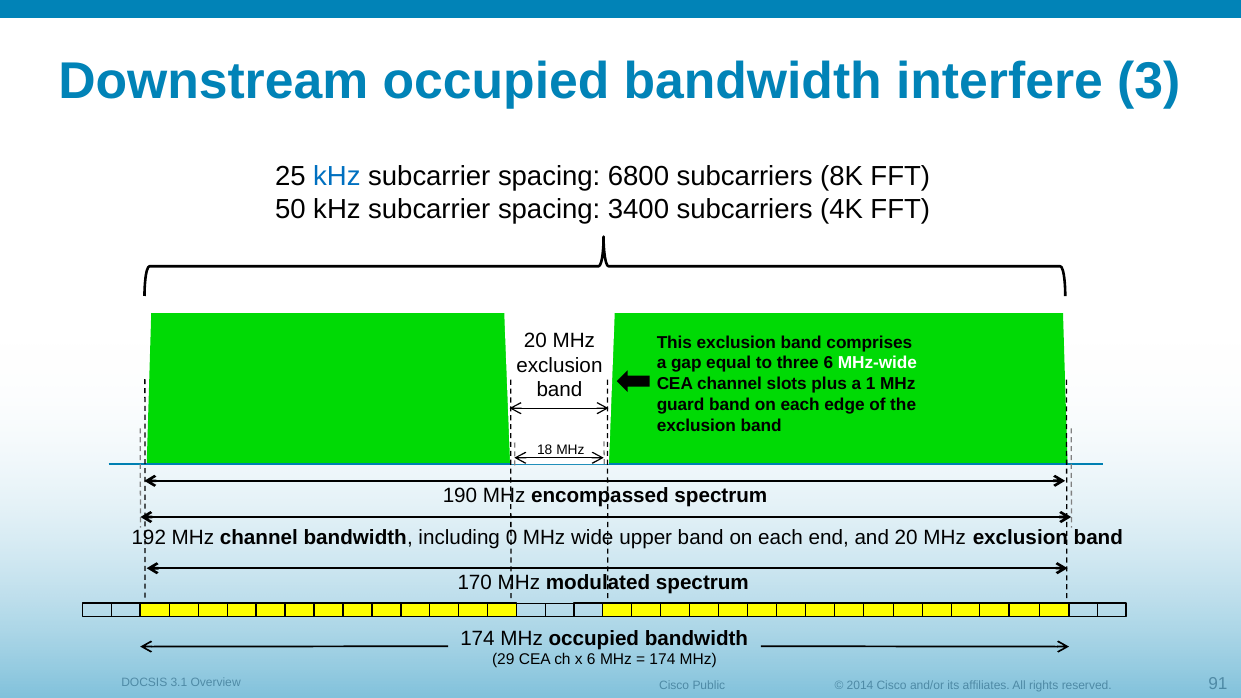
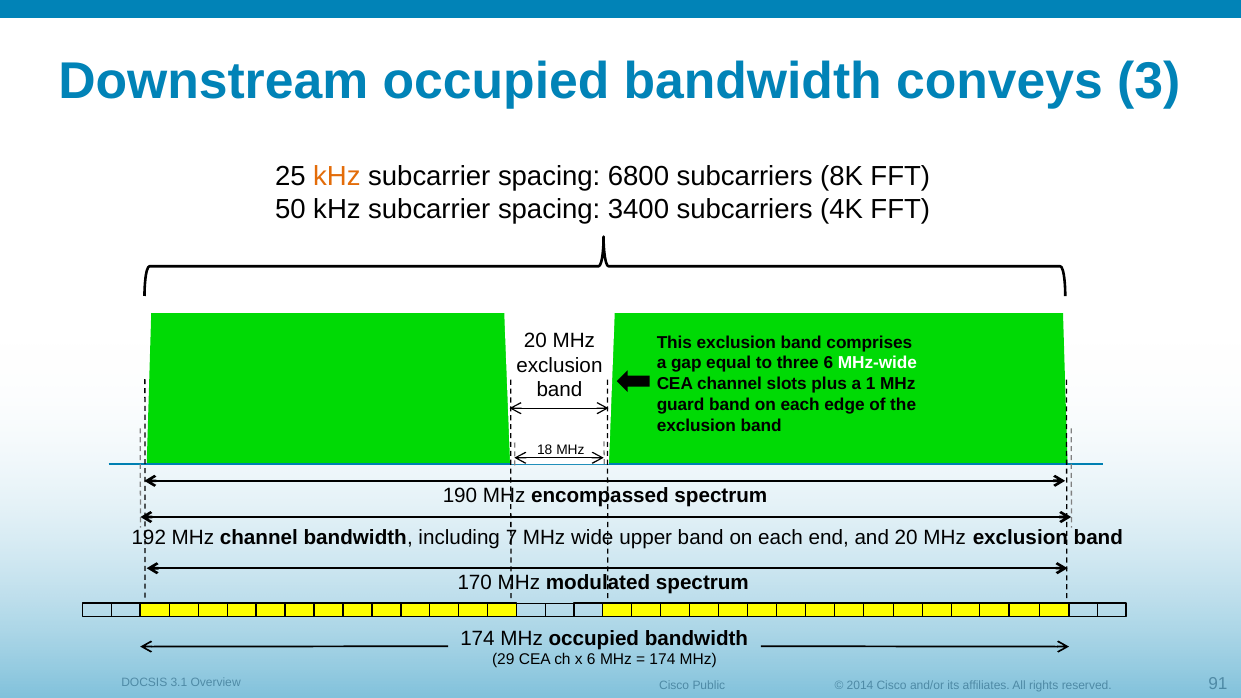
interfere: interfere -> conveys
kHz at (337, 177) colour: blue -> orange
0: 0 -> 7
